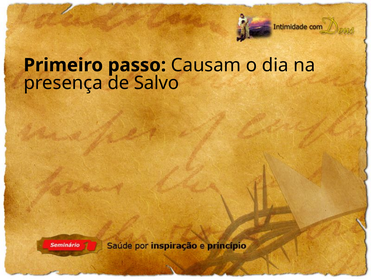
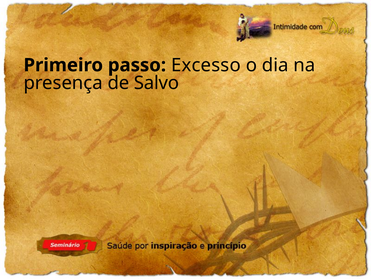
Causam: Causam -> Excesso
